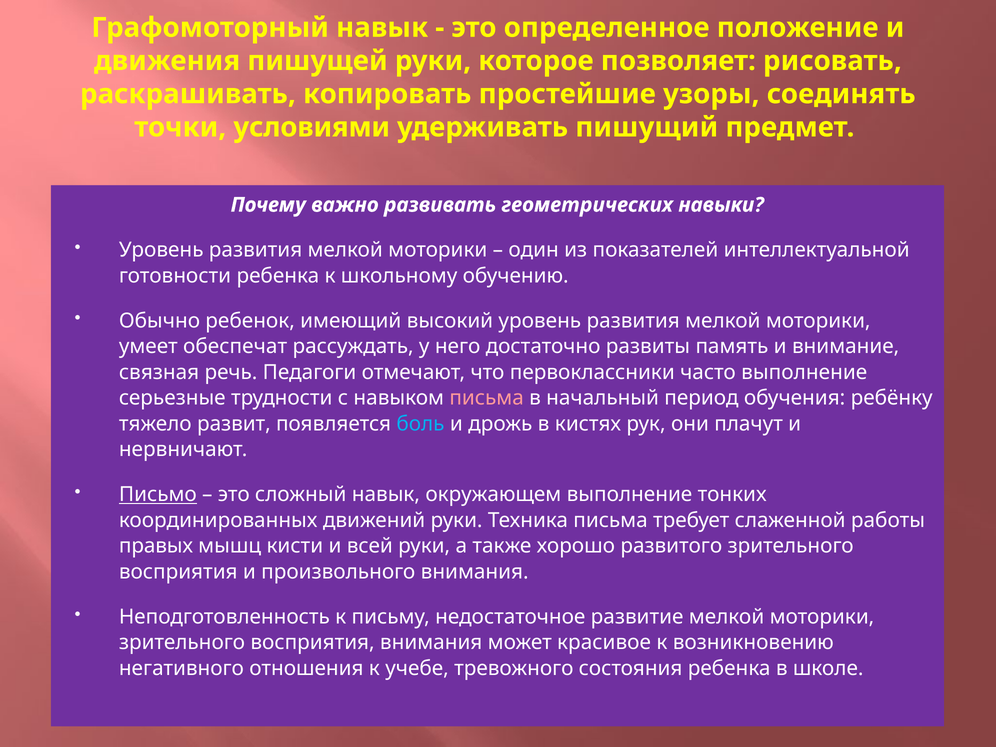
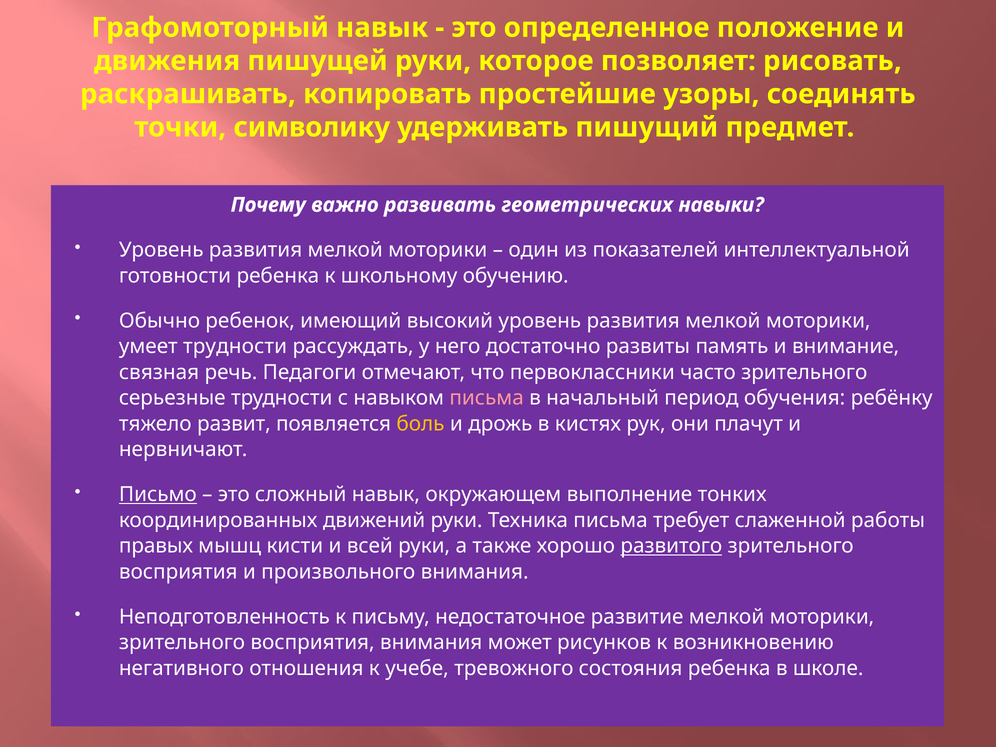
условиями: условиями -> символику
умеет обеспечат: обеспечат -> трудности
часто выполнение: выполнение -> зрительного
боль colour: light blue -> yellow
развитого underline: none -> present
красивое: красивое -> рисунков
